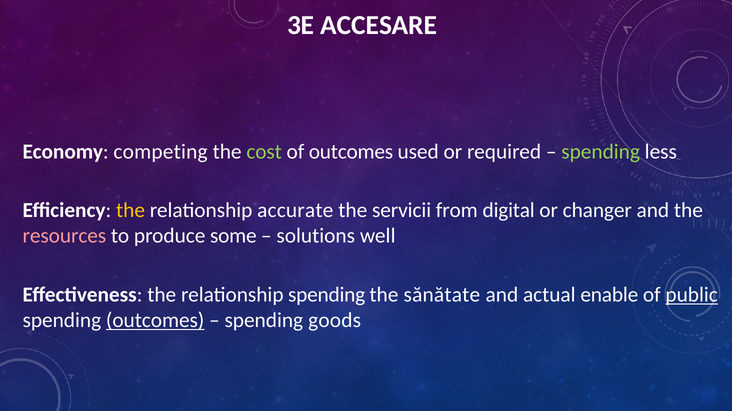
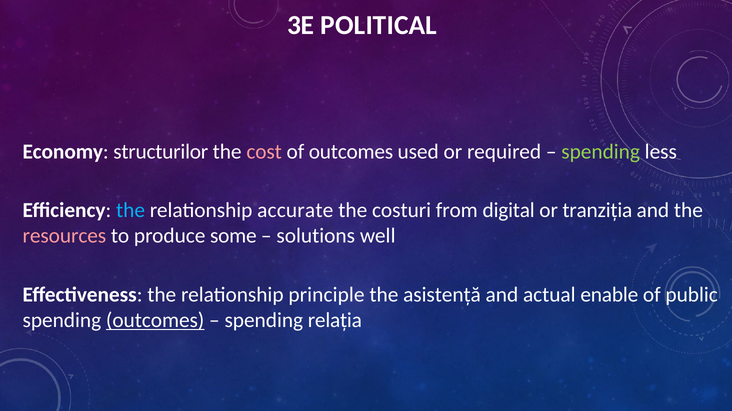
ACCESARE: ACCESARE -> POLITICAL
competing: competing -> structurilor
cost colour: light green -> pink
the at (131, 211) colour: yellow -> light blue
servicii: servicii -> costuri
changer: changer -> tranziția
relationship spending: spending -> principle
sănătate: sănătate -> asistență
public underline: present -> none
goods: goods -> relația
